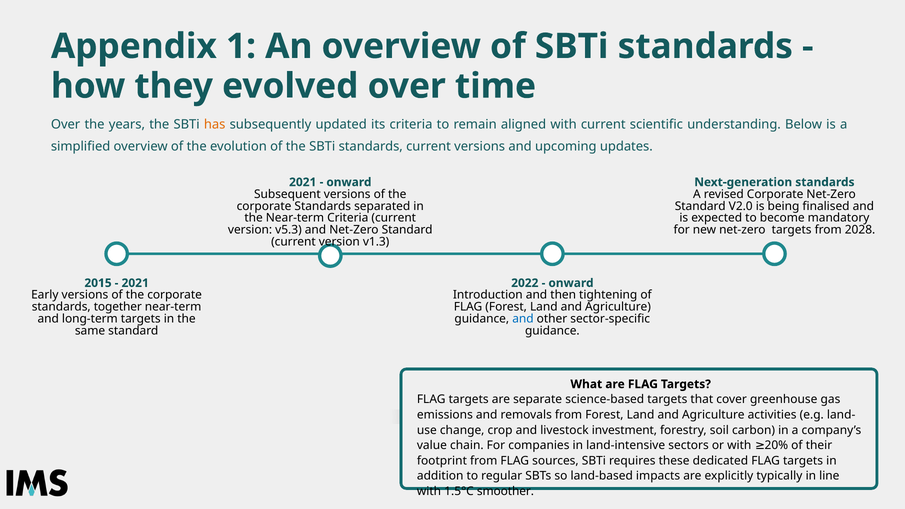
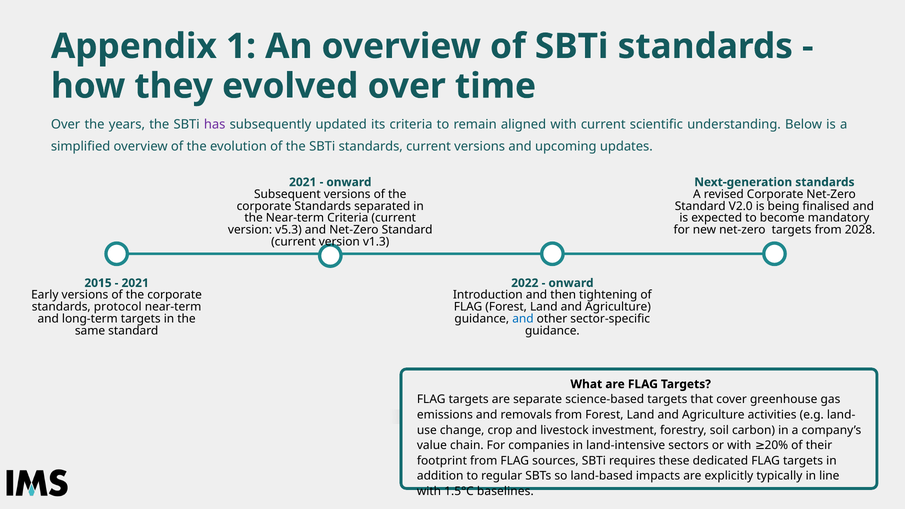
has colour: orange -> purple
together: together -> protocol
smoother: smoother -> baselines
